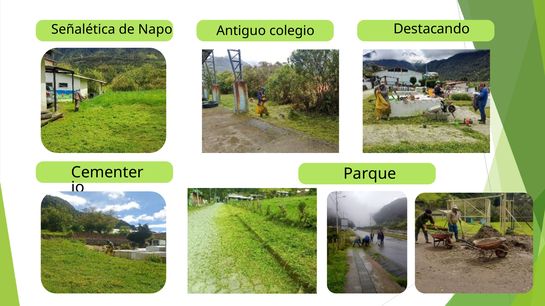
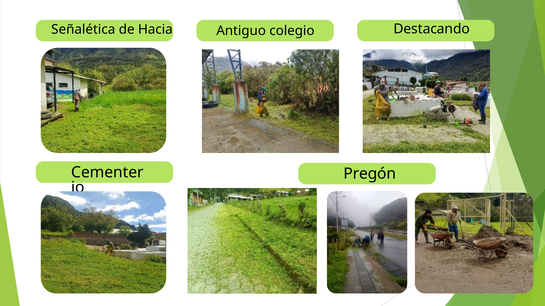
Napo: Napo -> Hacia
Parque: Parque -> Pregón
